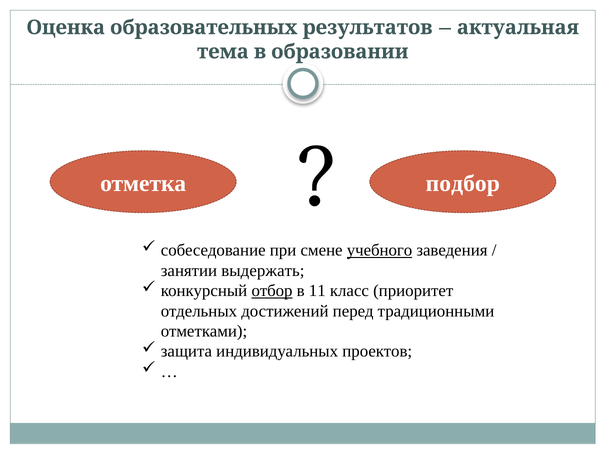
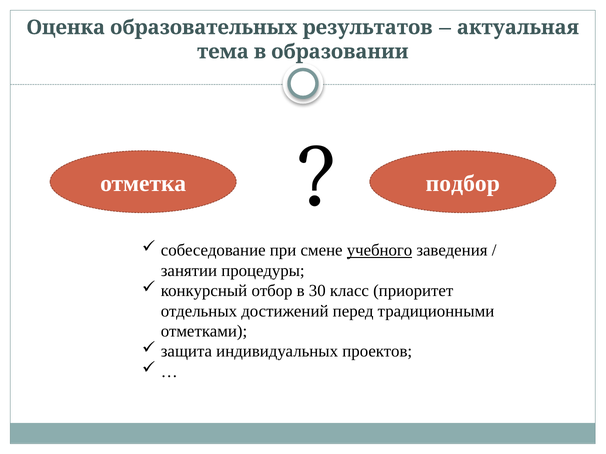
выдержать: выдержать -> процедуры
отбор underline: present -> none
11: 11 -> 30
